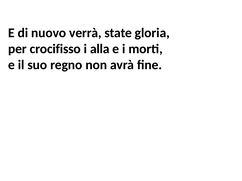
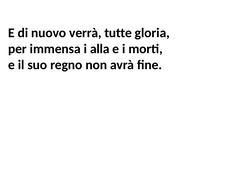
state: state -> tutte
crocifisso: crocifisso -> immensa
